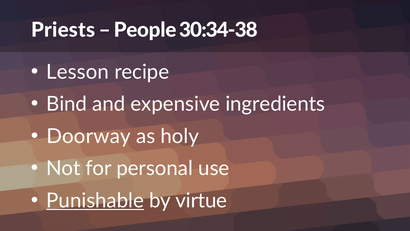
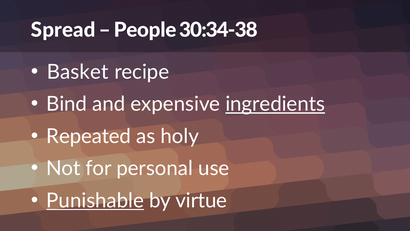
Priests: Priests -> Spread
Lesson: Lesson -> Basket
ingredients underline: none -> present
Doorway: Doorway -> Repeated
